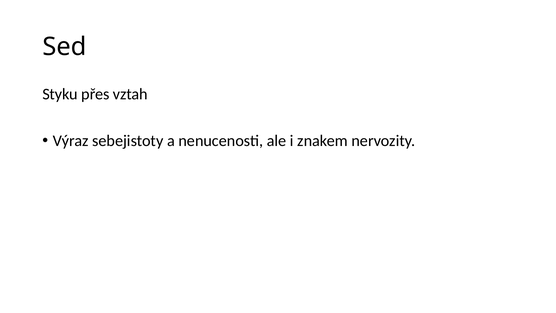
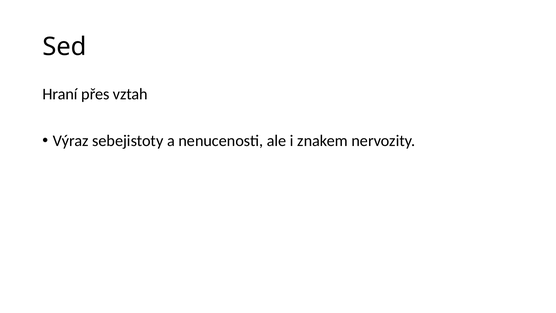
Styku: Styku -> Hraní
